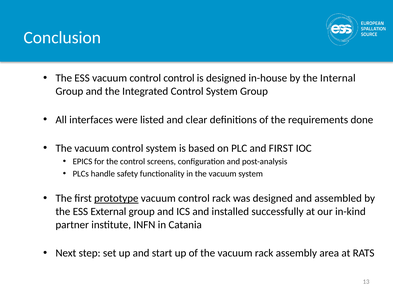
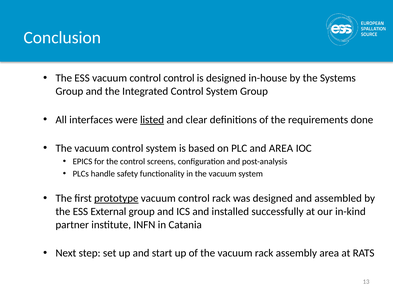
Internal: Internal -> Systems
listed underline: none -> present
and FIRST: FIRST -> AREA
